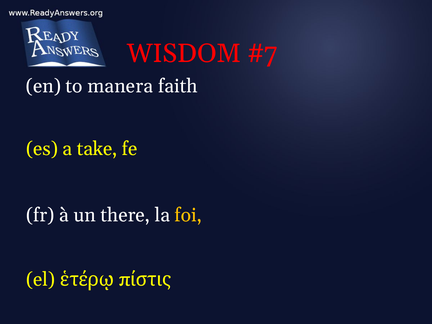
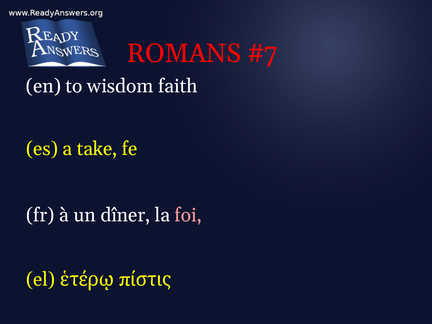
WISDOM: WISDOM -> ROMANS
manera: manera -> wisdom
there: there -> dîner
foi colour: yellow -> pink
